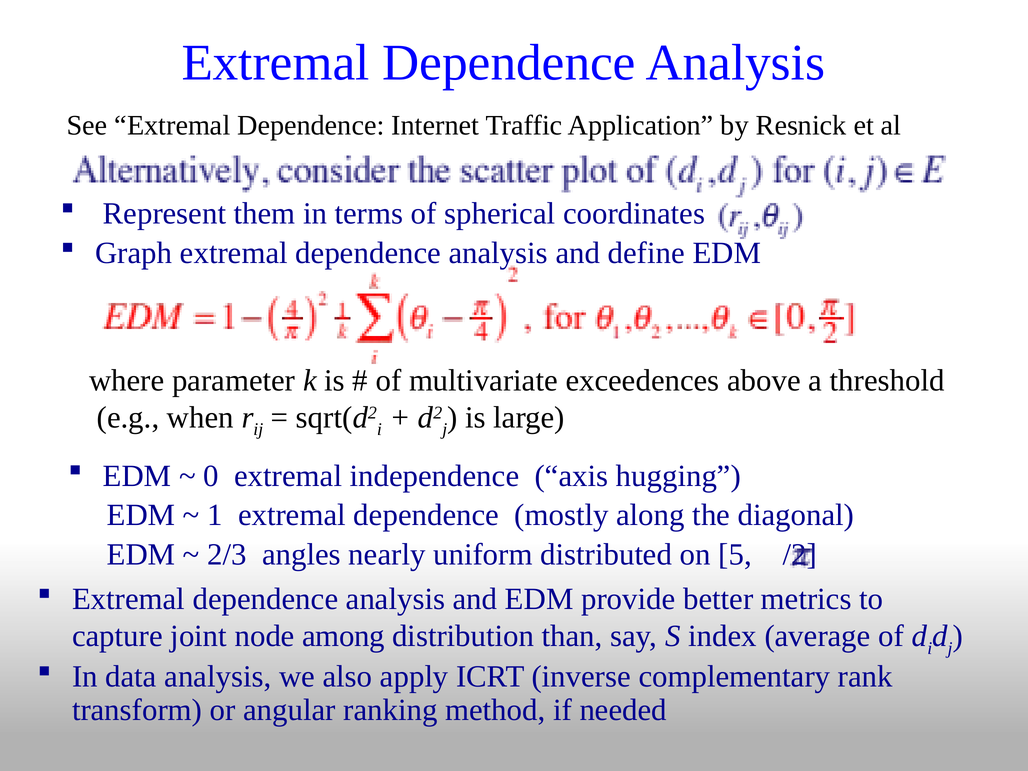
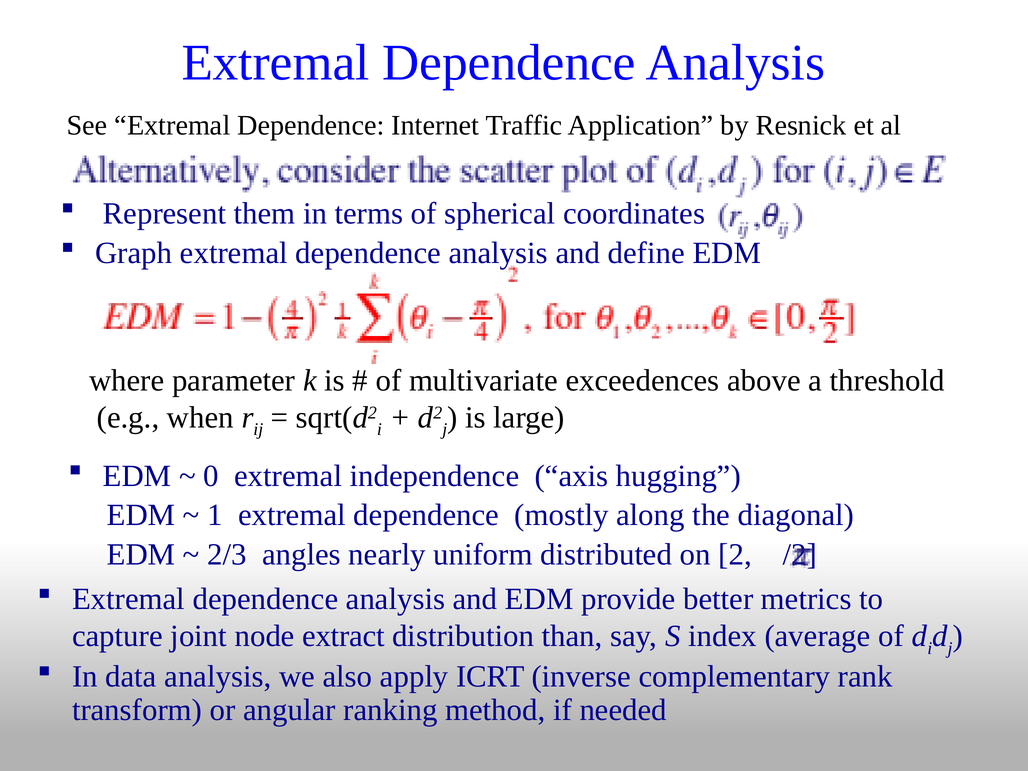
5: 5 -> 2
among: among -> extract
